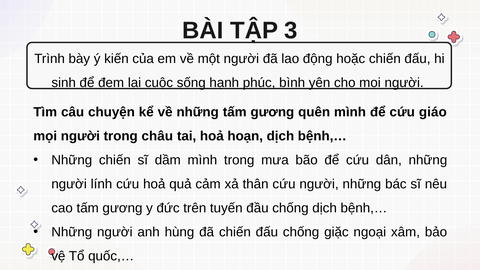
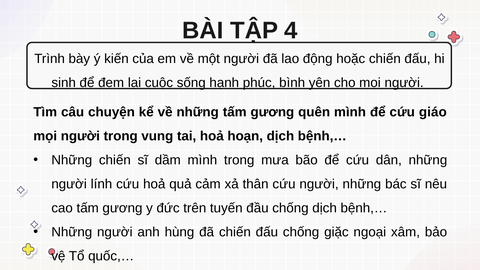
3: 3 -> 4
châu: châu -> vung
